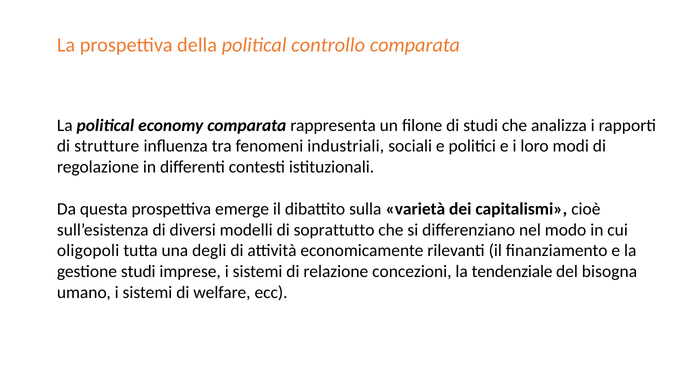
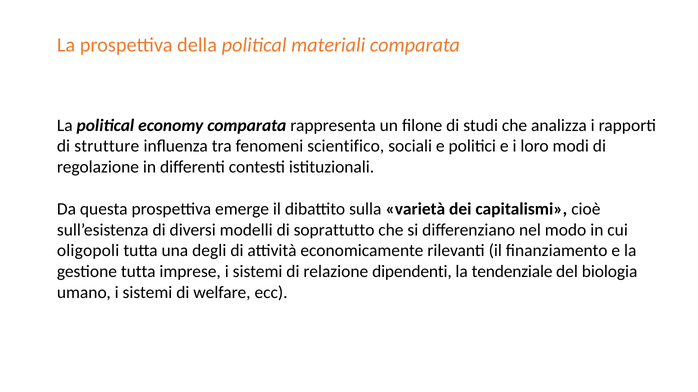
controllo: controllo -> materiali
industriali: industriali -> scientifico
gestione studi: studi -> tutta
concezioni: concezioni -> dipendenti
bisogna: bisogna -> biologia
